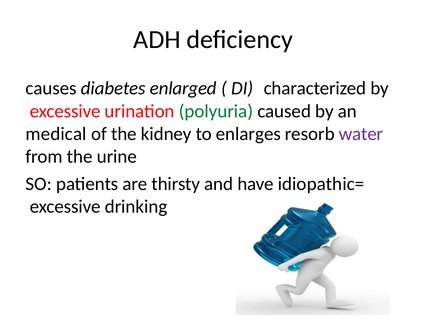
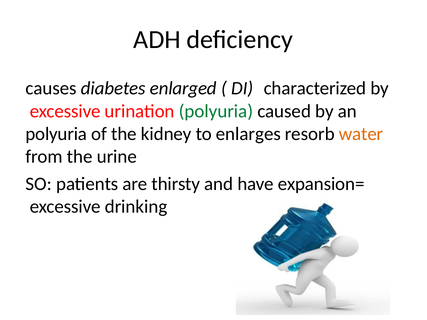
medical at (56, 134): medical -> polyuria
water colour: purple -> orange
idiopathic=: idiopathic= -> expansion=
